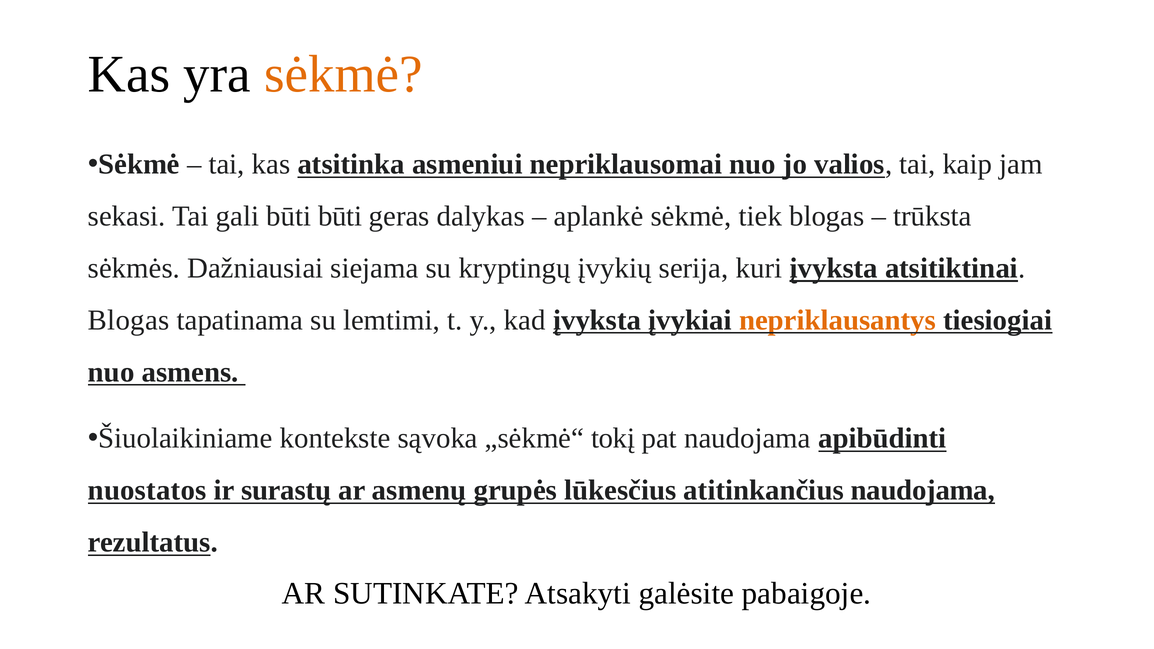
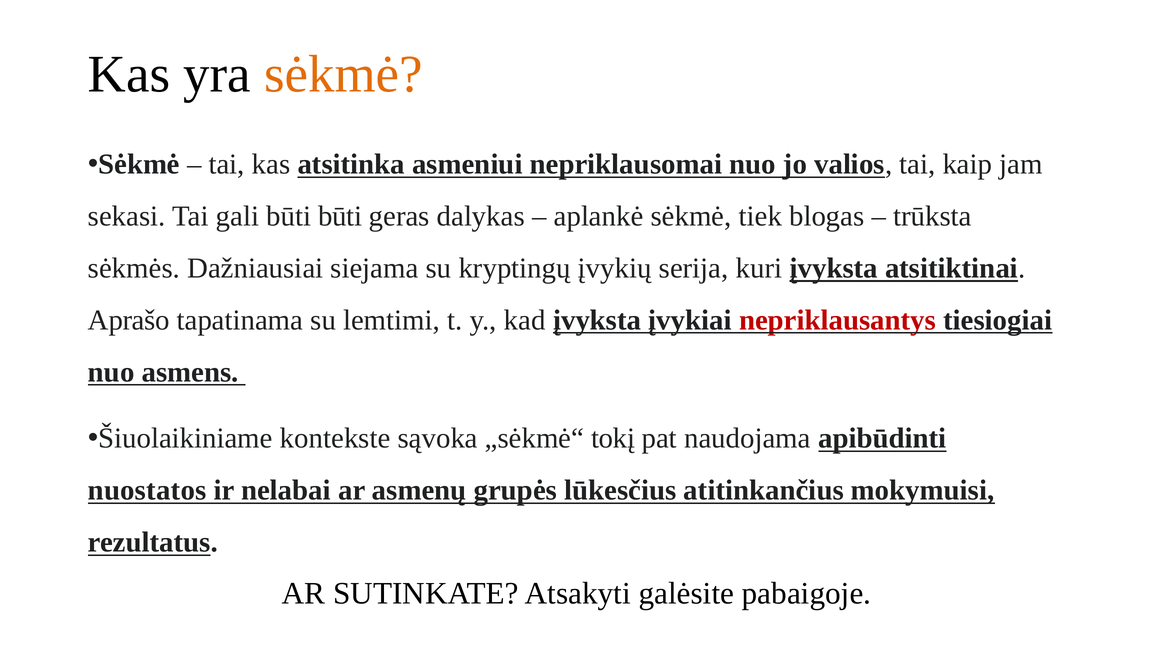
Blogas at (129, 320): Blogas -> Aprašo
nepriklausantys colour: orange -> red
surastų: surastų -> nelabai
atitinkančius naudojama: naudojama -> mokymuisi
